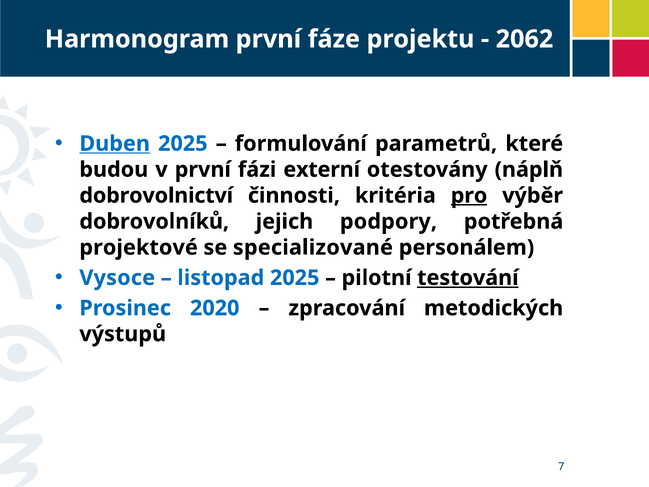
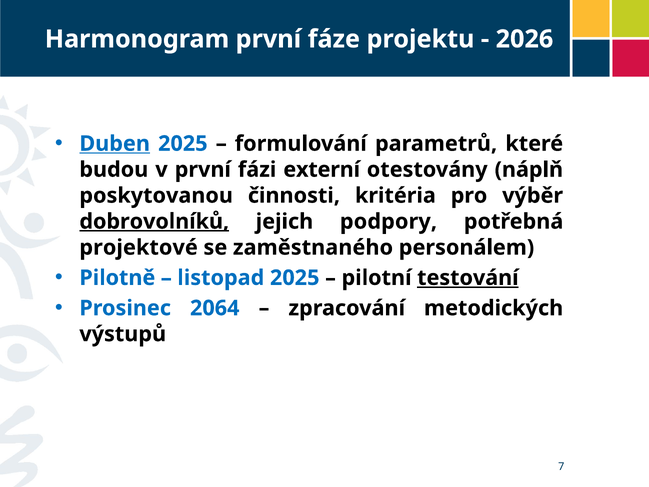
2062: 2062 -> 2026
dobrovolnictví: dobrovolnictví -> poskytovanou
pro underline: present -> none
dobrovolníků underline: none -> present
specializované: specializované -> zaměstnaného
Vysoce: Vysoce -> Pilotně
2020: 2020 -> 2064
